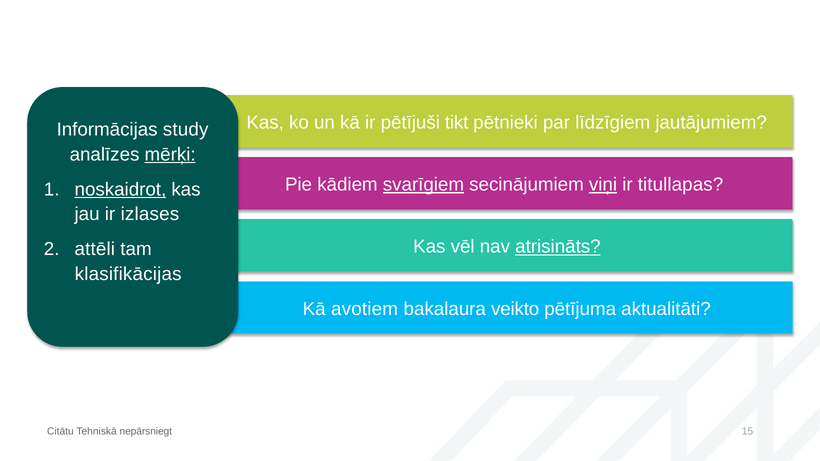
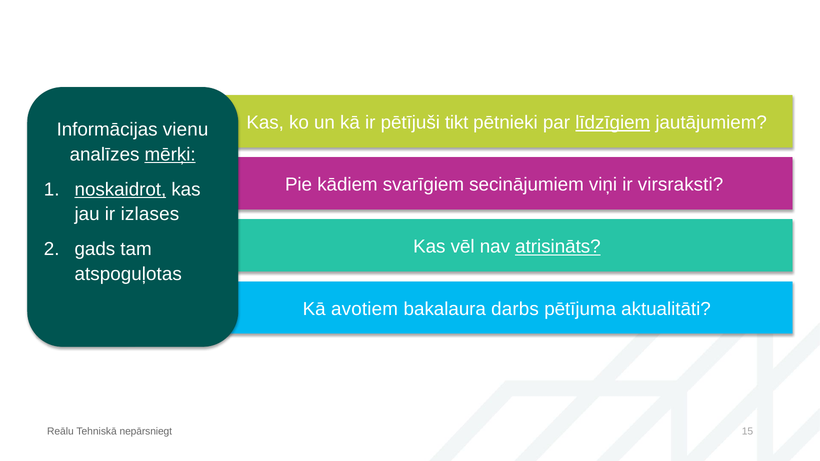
līdzīgiem underline: none -> present
study: study -> vienu
svarīgiem underline: present -> none
viņi underline: present -> none
titullapas: titullapas -> virsraksti
attēli: attēli -> gads
klasifikācijas: klasifikācijas -> atspoguļotas
veikto: veikto -> darbs
Citātu: Citātu -> Reālu
